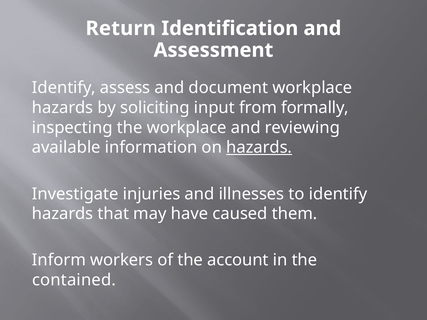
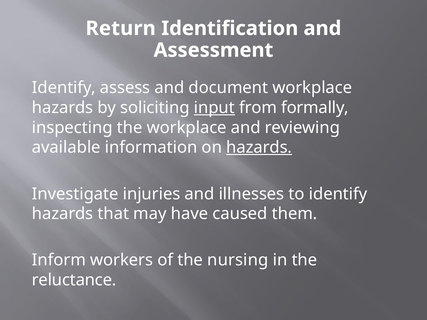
input underline: none -> present
account: account -> nursing
contained: contained -> reluctance
